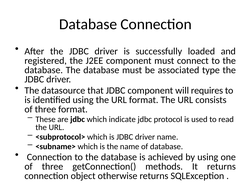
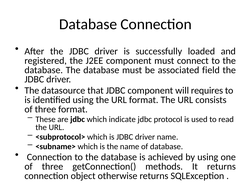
type: type -> field
